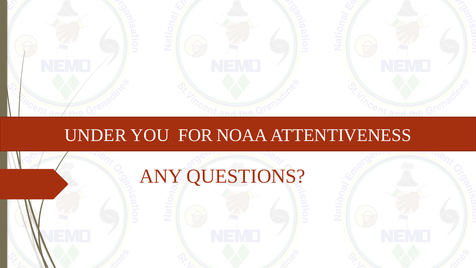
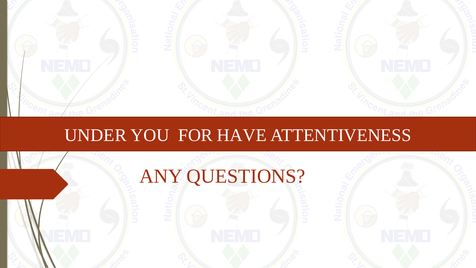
NOAA: NOAA -> HAVE
